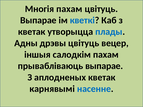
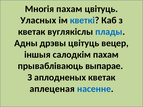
Выпарае at (38, 20): Выпарае -> Уласных
утворыцца: утворыцца -> вуглякіслы
карнявымі: карнявымі -> аплеценая
